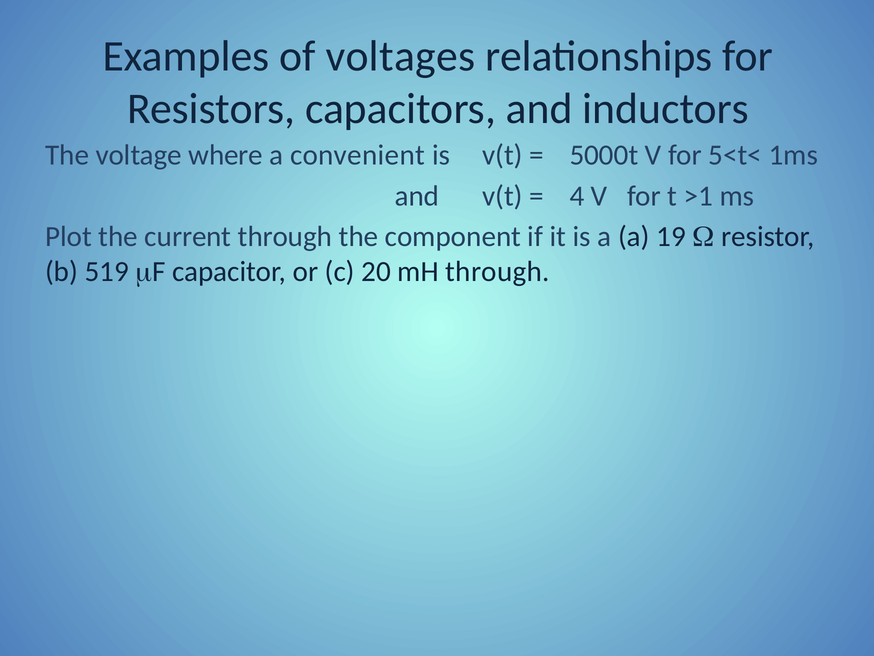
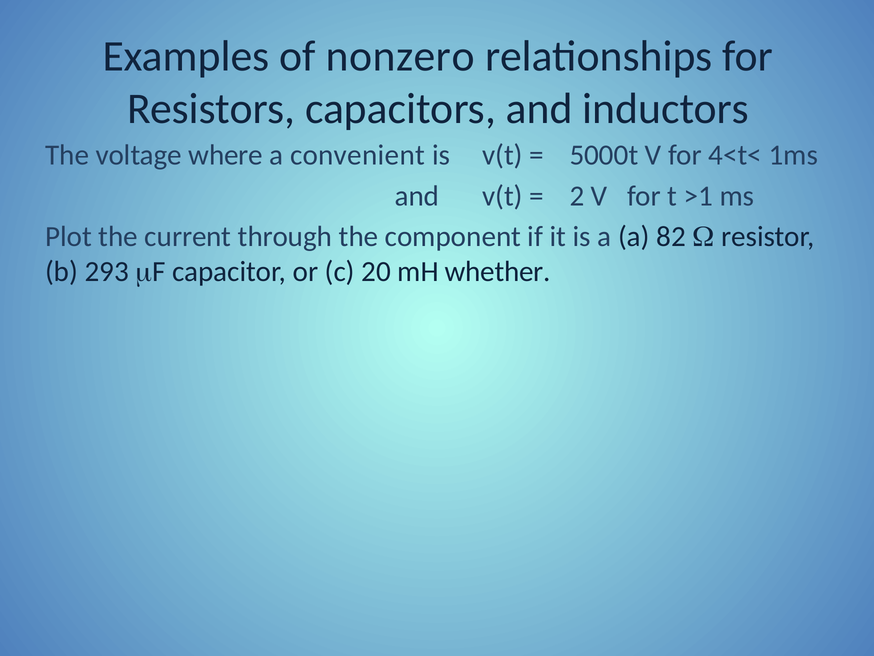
voltages: voltages -> nonzero
5<t<: 5<t< -> 4<t<
4: 4 -> 2
19: 19 -> 82
519: 519 -> 293
mH through: through -> whether
